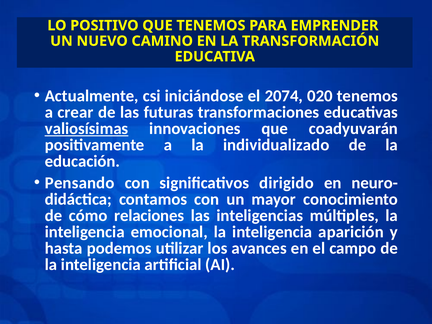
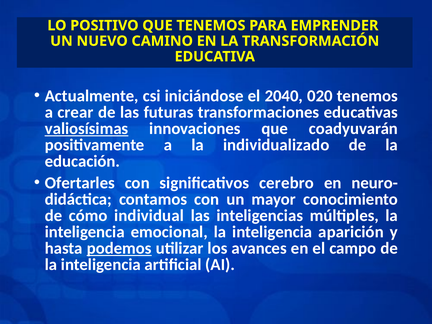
2074: 2074 -> 2040
Pensando: Pensando -> Ofertarles
dirigido: dirigido -> cerebro
relaciones: relaciones -> individual
podemos underline: none -> present
